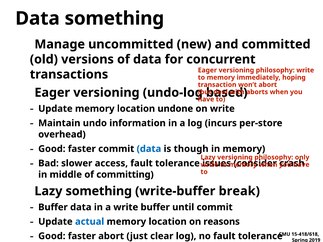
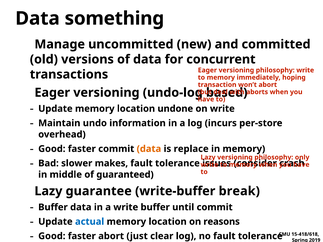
data at (149, 149) colour: blue -> orange
though: though -> replace
access: access -> makes
committing: committing -> guaranteed
Lazy something: something -> guarantee
